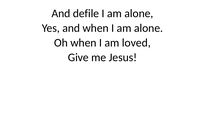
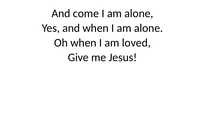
defile: defile -> come
